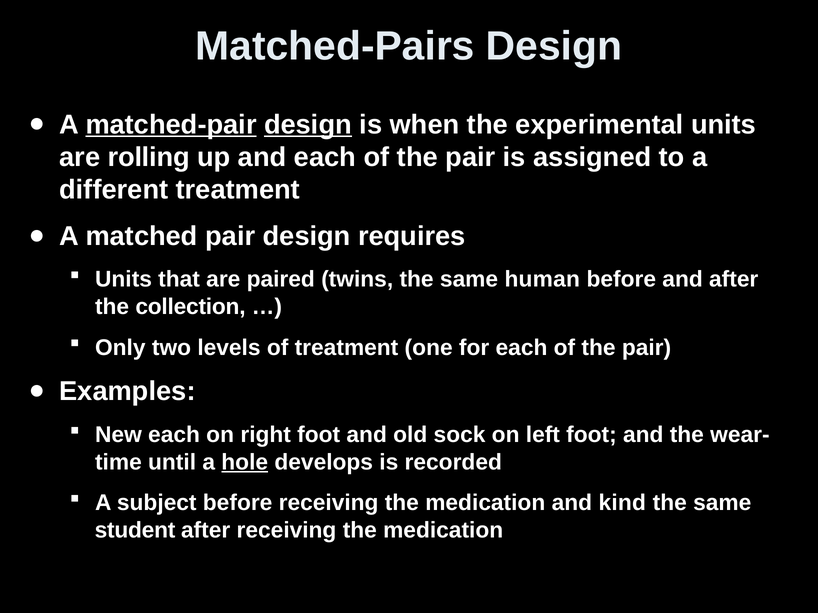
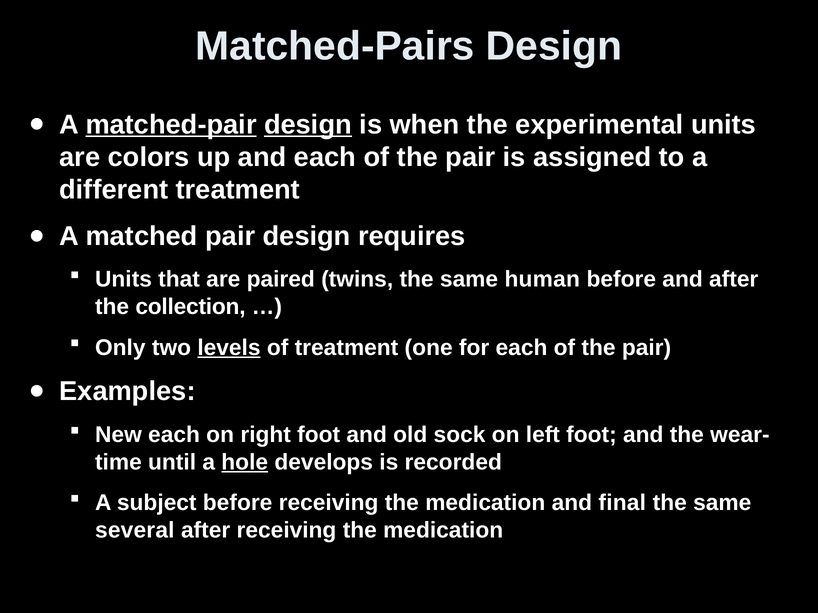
rolling: rolling -> colors
levels underline: none -> present
kind: kind -> final
student: student -> several
